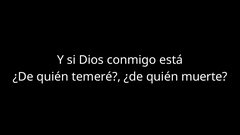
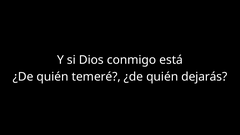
muerte: muerte -> dejarás
